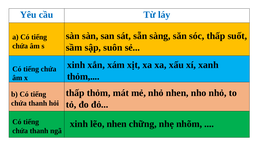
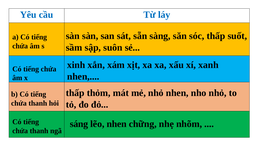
thỏm at (83, 76): thỏm -> nhen
xinh at (79, 123): xinh -> sáng
